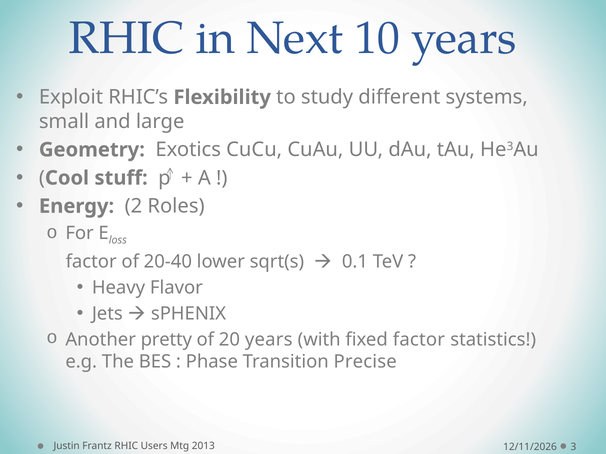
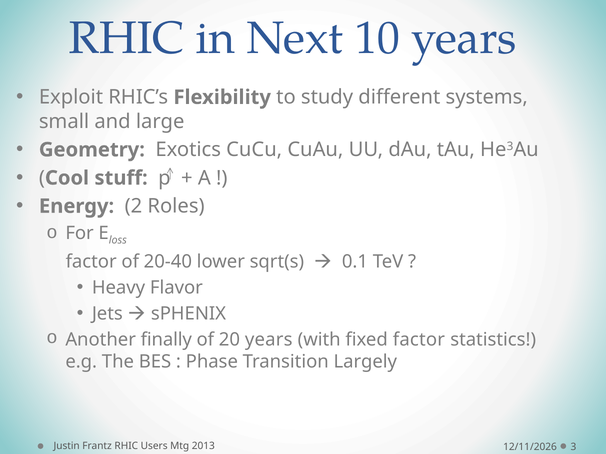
pretty: pretty -> finally
Precise: Precise -> Largely
